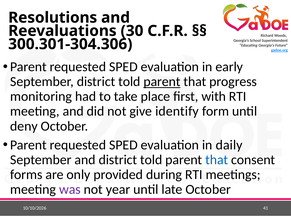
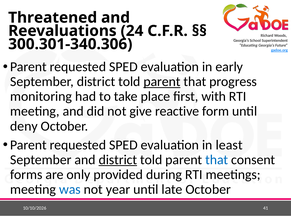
Resolutions: Resolutions -> Threatened
30: 30 -> 24
300.301-304.306: 300.301-304.306 -> 300.301-340.306
identify: identify -> reactive
daily: daily -> least
district at (118, 160) underline: none -> present
was colour: purple -> blue
